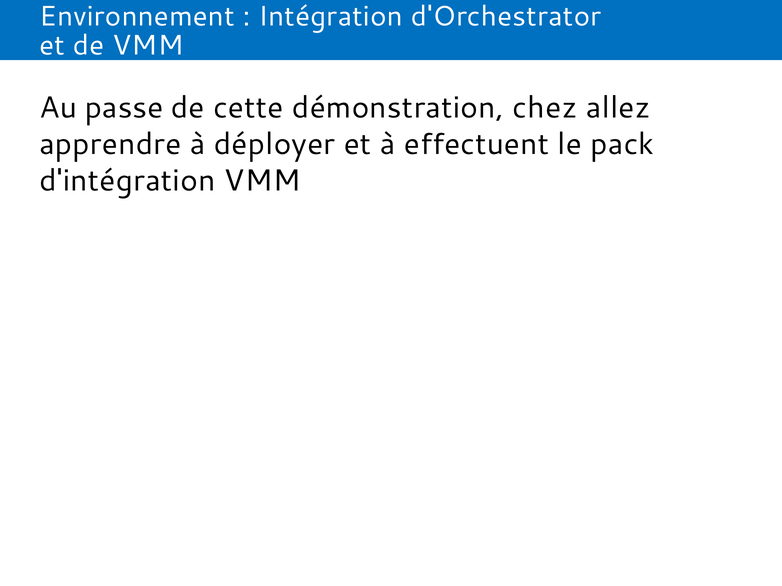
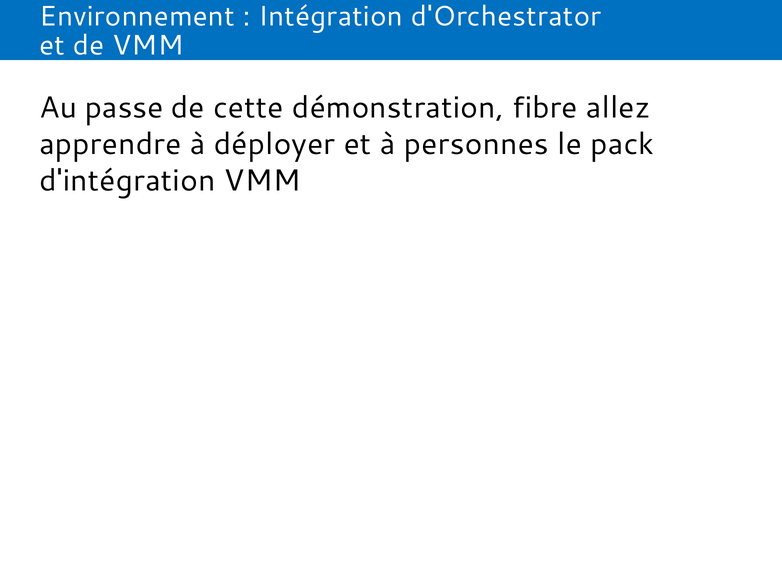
chez: chez -> fibre
effectuent: effectuent -> personnes
